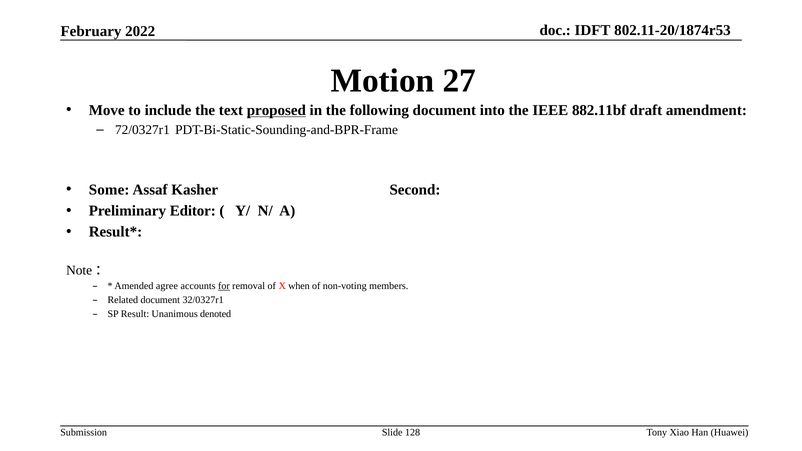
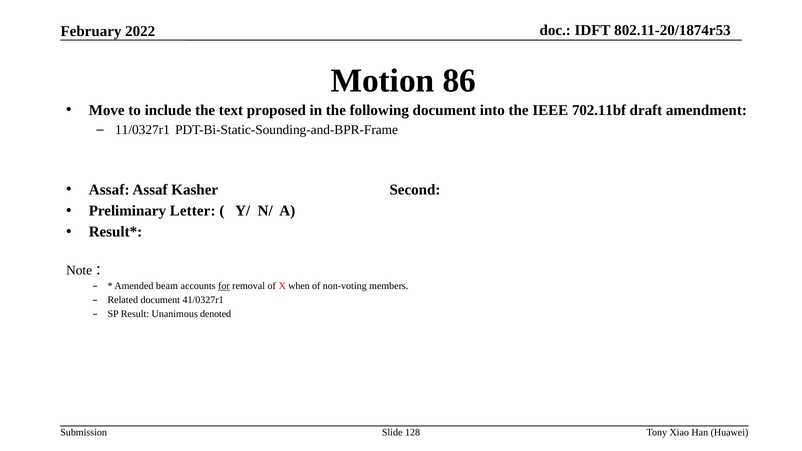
27: 27 -> 86
proposed underline: present -> none
882.11bf: 882.11bf -> 702.11bf
72/0327r1: 72/0327r1 -> 11/0327r1
Some at (109, 190): Some -> Assaf
Editor: Editor -> Letter
agree: agree -> beam
32/0327r1: 32/0327r1 -> 41/0327r1
